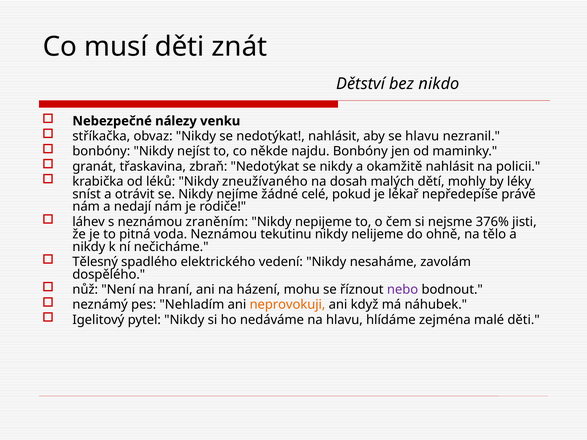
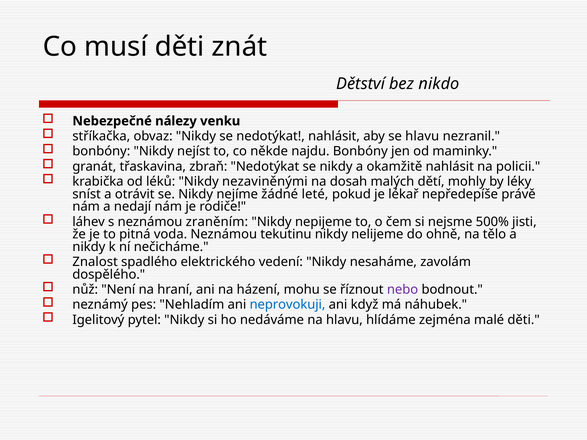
zneužívaného: zneužívaného -> nezaviněnými
celé: celé -> leté
376%: 376% -> 500%
Tělesný: Tělesný -> Znalost
neprovokuji colour: orange -> blue
